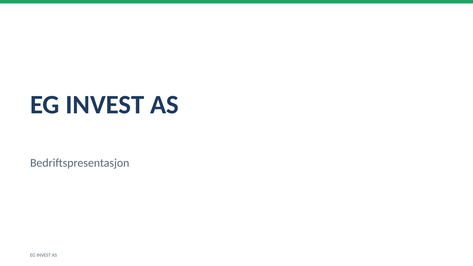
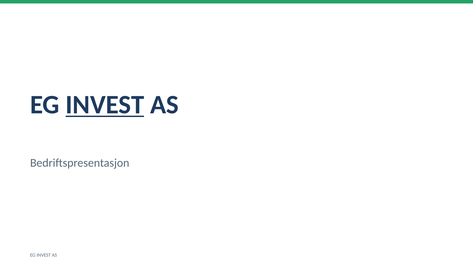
INVEST at (105, 105) underline: none -> present
